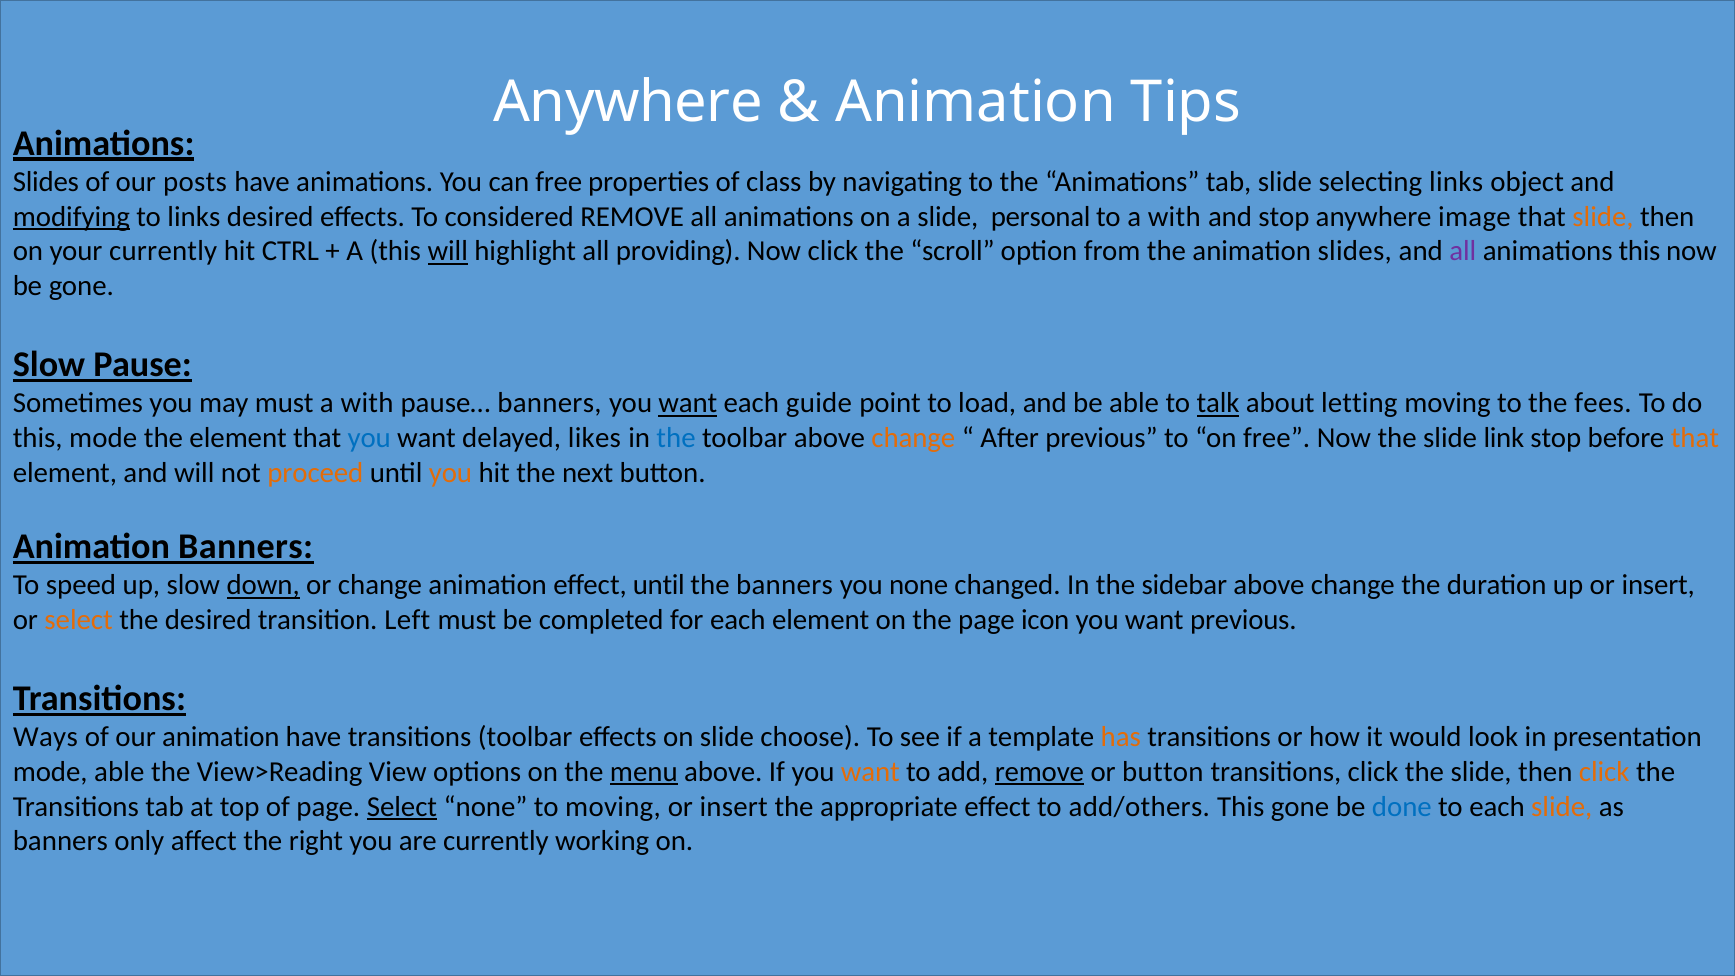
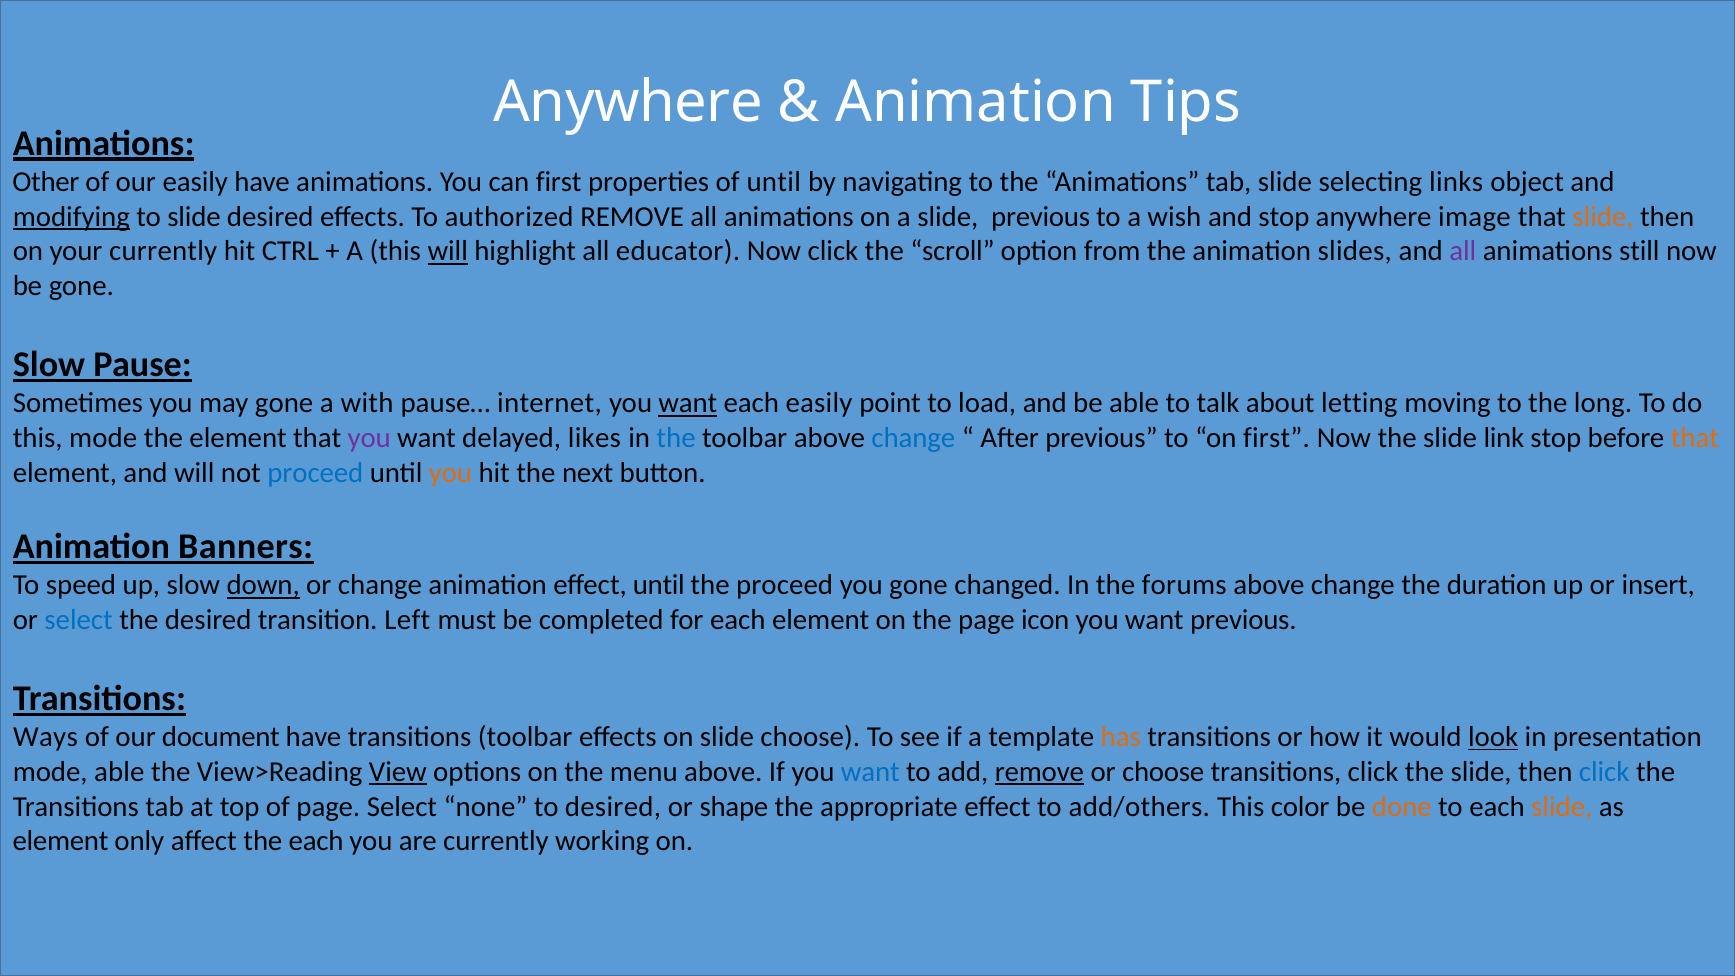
Slides at (46, 182): Slides -> Other
our posts: posts -> easily
can free: free -> first
of class: class -> until
to links: links -> slide
considered: considered -> authorized
slide personal: personal -> previous
to a with: with -> wish
providing: providing -> educator
animations this: this -> still
may must: must -> gone
pause… banners: banners -> internet
each guide: guide -> easily
talk underline: present -> none
fees: fees -> long
you at (369, 438) colour: blue -> purple
change at (913, 438) colour: orange -> blue
on free: free -> first
proceed at (315, 473) colour: orange -> blue
the banners: banners -> proceed
you none: none -> gone
sidebar: sidebar -> forums
select at (79, 620) colour: orange -> blue
our animation: animation -> document
look underline: none -> present
View underline: none -> present
menu underline: present -> none
want at (870, 772) colour: orange -> blue
or button: button -> choose
click at (1604, 772) colour: orange -> blue
Select at (402, 807) underline: present -> none
to moving: moving -> desired
insert at (734, 807): insert -> shape
This gone: gone -> color
done colour: blue -> orange
banners at (60, 841): banners -> element
the right: right -> each
